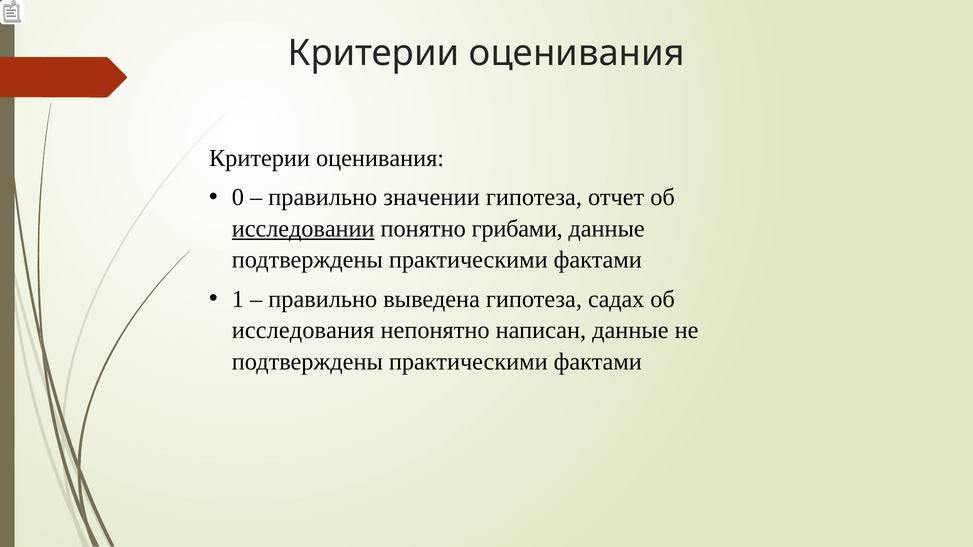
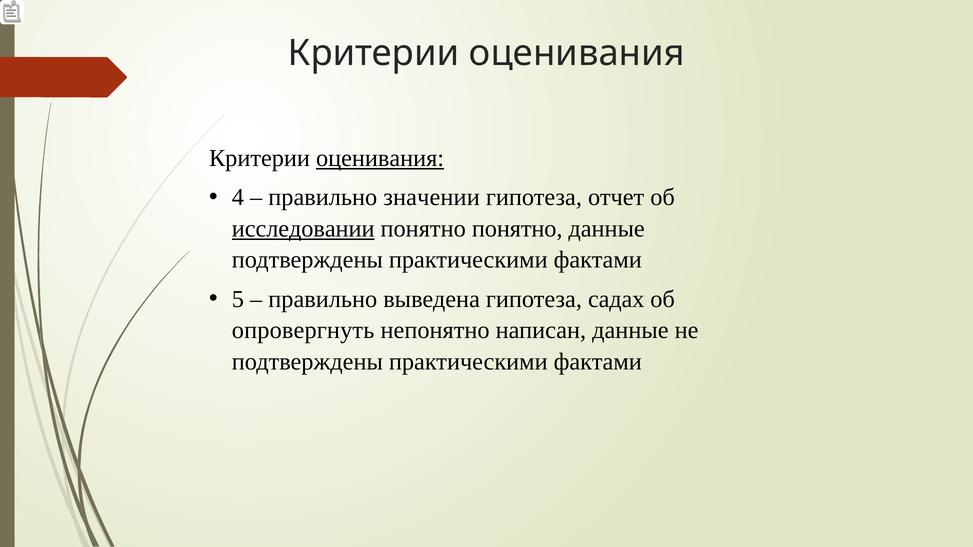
оценивания at (380, 158) underline: none -> present
0: 0 -> 4
понятно грибами: грибами -> понятно
1: 1 -> 5
исследования: исследования -> опровергнуть
